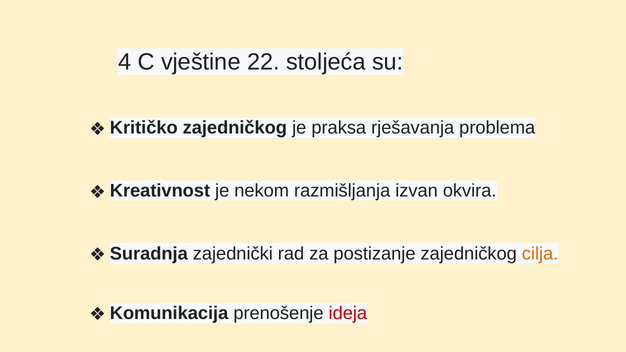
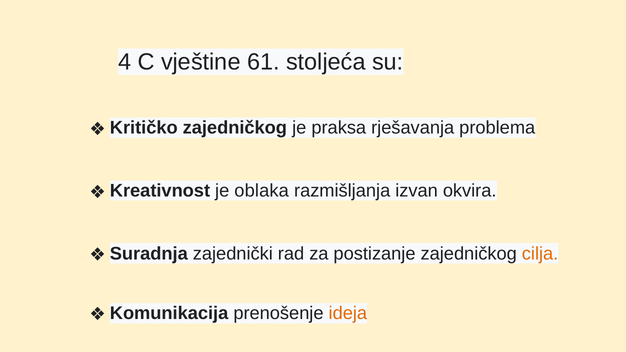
22: 22 -> 61
nekom: nekom -> oblaka
ideja colour: red -> orange
